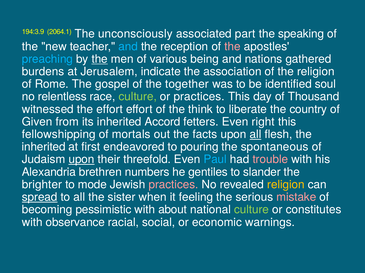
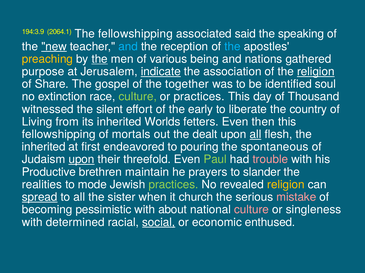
The unconsciously: unconsciously -> fellowshipping
part: part -> said
new underline: none -> present
the at (233, 47) colour: pink -> light blue
preaching colour: light blue -> yellow
burdens: burdens -> purpose
indicate underline: none -> present
religion at (316, 72) underline: none -> present
Rome: Rome -> Share
relentless: relentless -> extinction
the effort: effort -> silent
think: think -> early
Given: Given -> Living
Accord: Accord -> Worlds
right: right -> then
facts: facts -> dealt
Paul colour: light blue -> light green
Alexandria: Alexandria -> Productive
numbers: numbers -> maintain
gentiles: gentiles -> prayers
brighter: brighter -> realities
practices at (173, 185) colour: pink -> light green
feeling: feeling -> church
culture at (252, 210) colour: light green -> pink
constitutes: constitutes -> singleness
observance: observance -> determined
social underline: none -> present
warnings: warnings -> enthused
